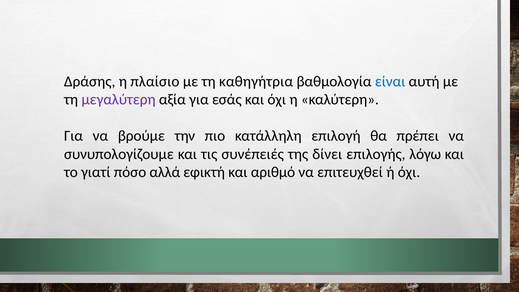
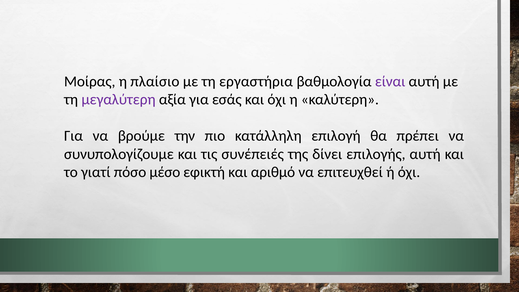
Δράσης: Δράσης -> Μοίρας
καθηγήτρια: καθηγήτρια -> εργαστήρια
είναι colour: blue -> purple
επιλογής λόγω: λόγω -> αυτή
αλλά: αλλά -> μέσο
